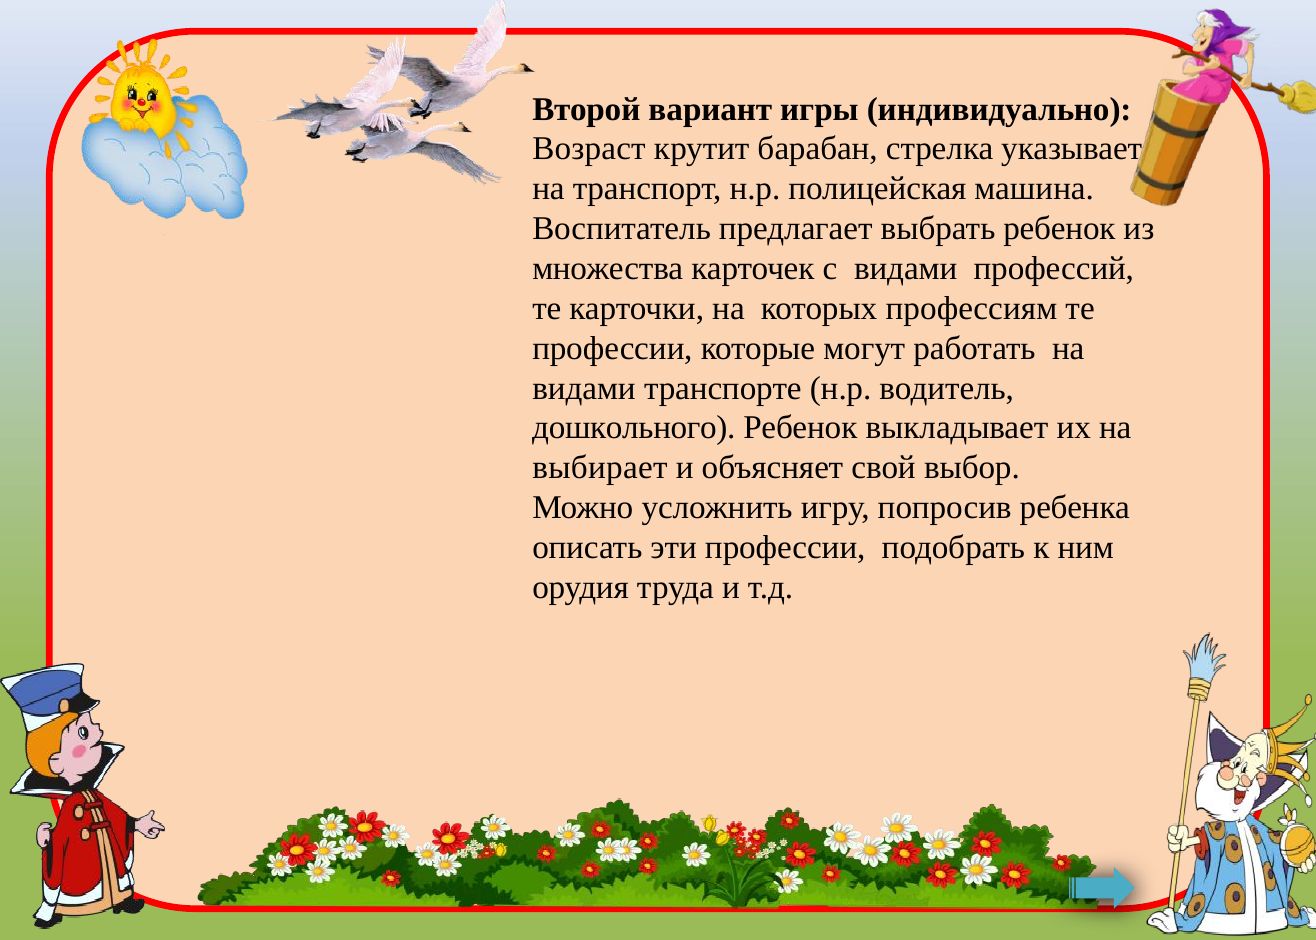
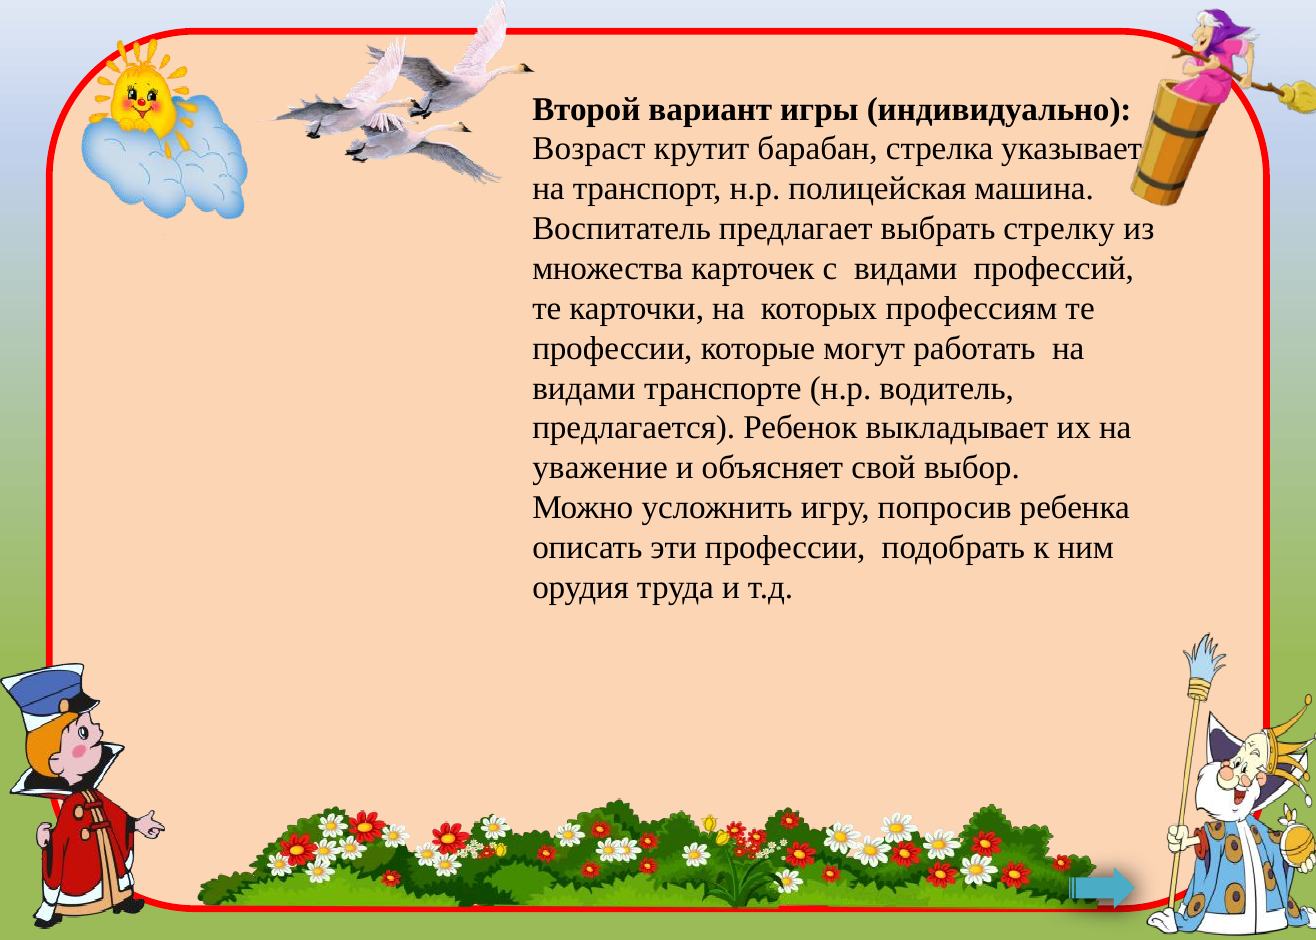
выбрать ребенок: ребенок -> стрелку
дошкольного: дошкольного -> предлагается
выбирает: выбирает -> уважение
